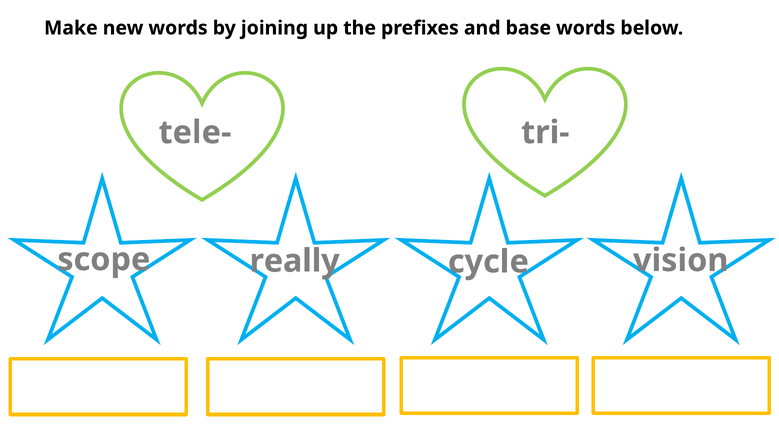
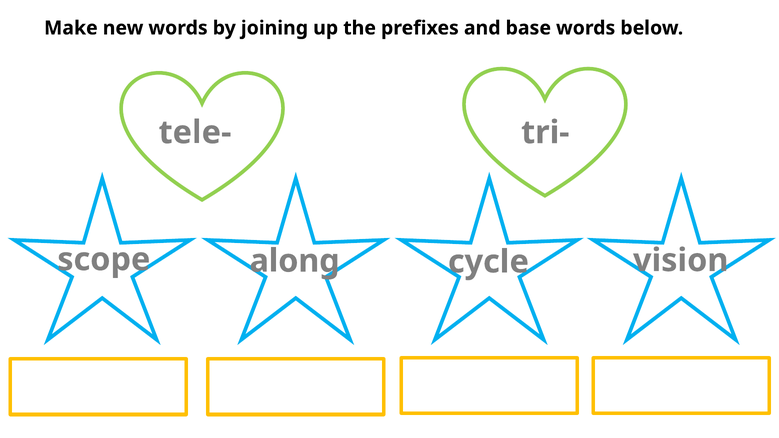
really: really -> along
